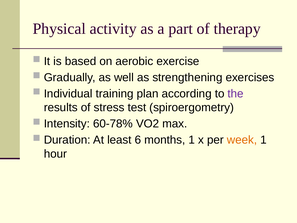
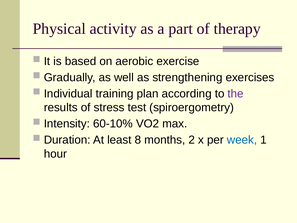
60-78%: 60-78% -> 60-10%
6: 6 -> 8
months 1: 1 -> 2
week colour: orange -> blue
